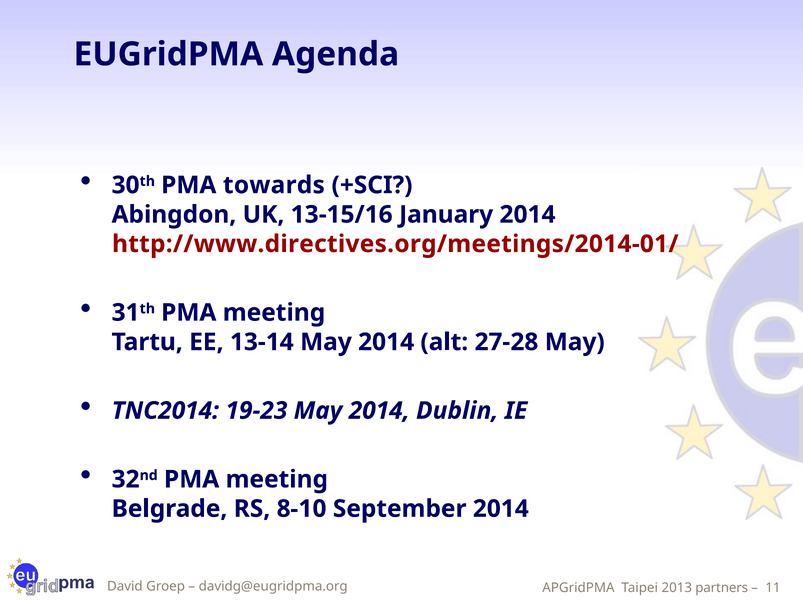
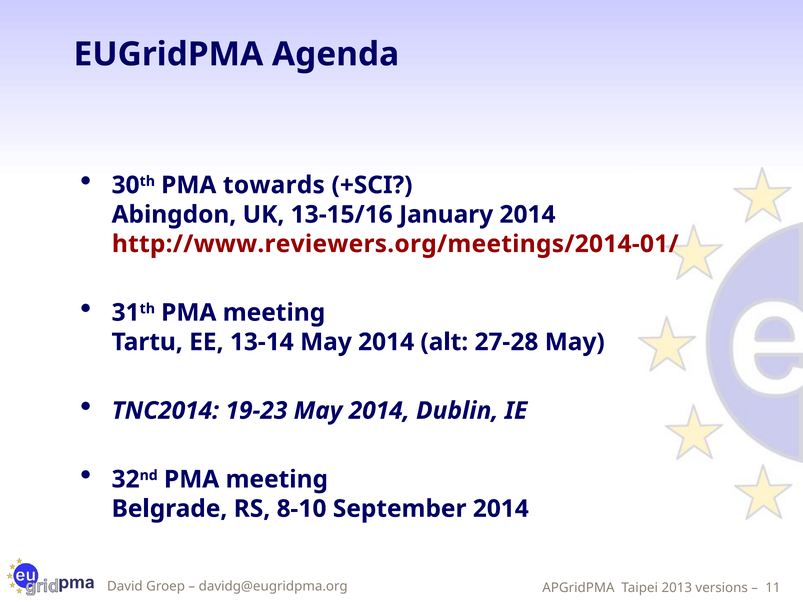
http://www.directives.org/meetings/2014-01/: http://www.directives.org/meetings/2014-01/ -> http://www.reviewers.org/meetings/2014-01/
partners: partners -> versions
